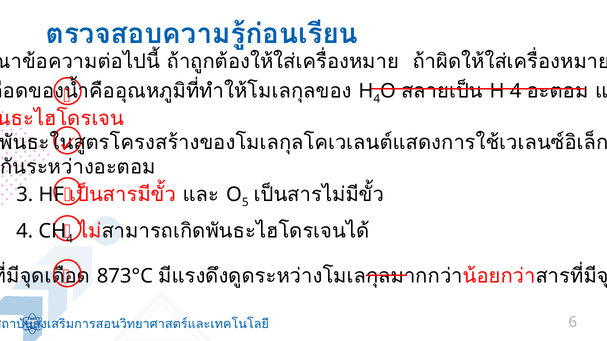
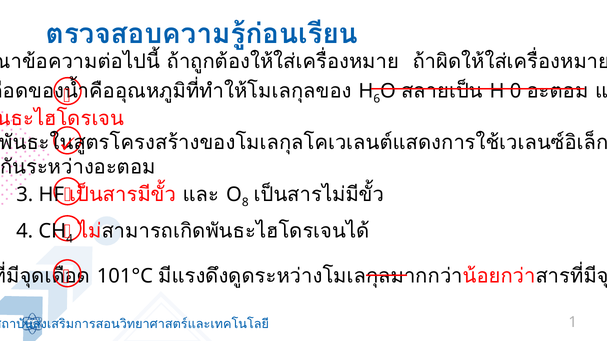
4 at (377, 99): 4 -> 6
4 at (516, 91): 4 -> 0
O 5: 5 -> 8
873°C: 873°C -> 101°C
6 at (573, 323): 6 -> 1
